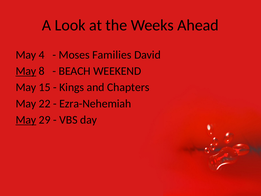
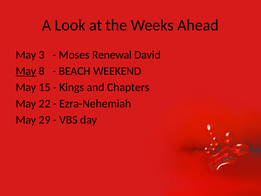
4: 4 -> 3
Families: Families -> Renewal
May at (26, 120) underline: present -> none
